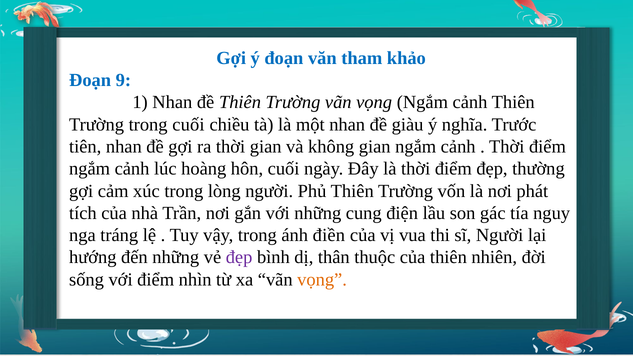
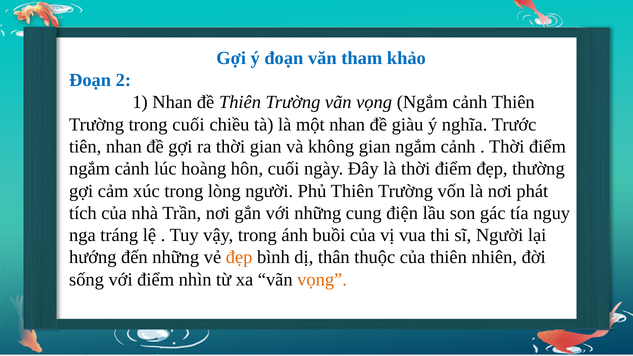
9: 9 -> 2
điền: điền -> buồi
đẹp at (239, 257) colour: purple -> orange
